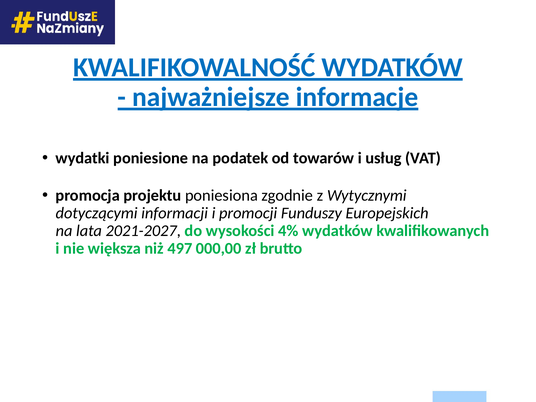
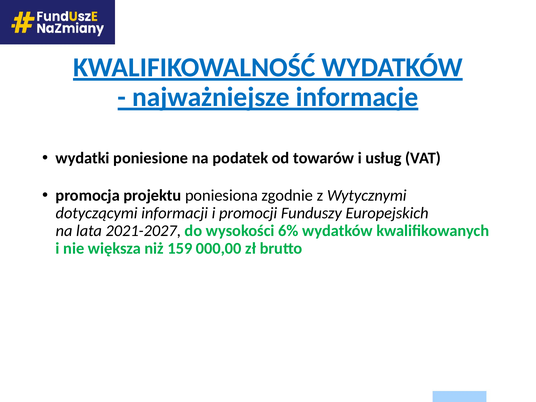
4%: 4% -> 6%
497: 497 -> 159
